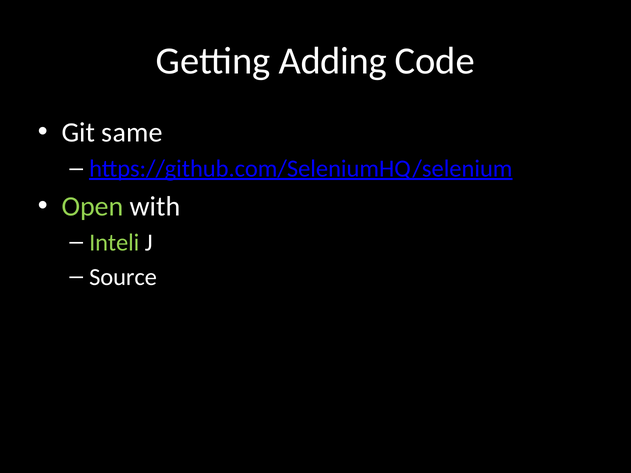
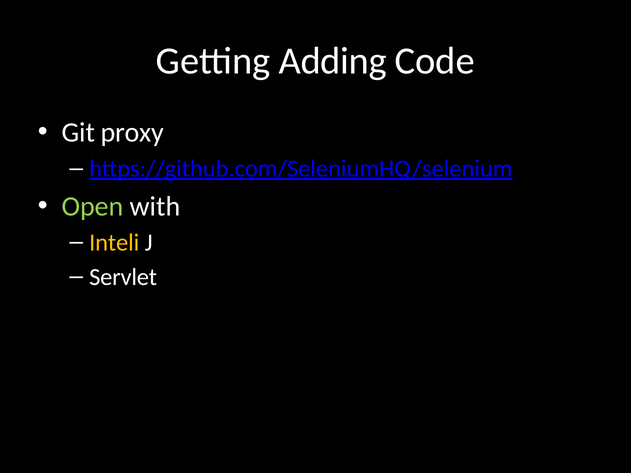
same: same -> proxy
Inteli colour: light green -> yellow
Source: Source -> Servlet
